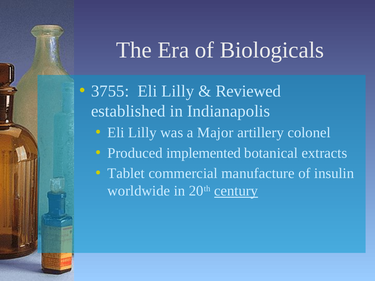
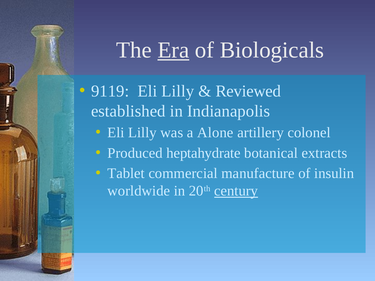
Era underline: none -> present
3755: 3755 -> 9119
Major: Major -> Alone
implemented: implemented -> heptahydrate
